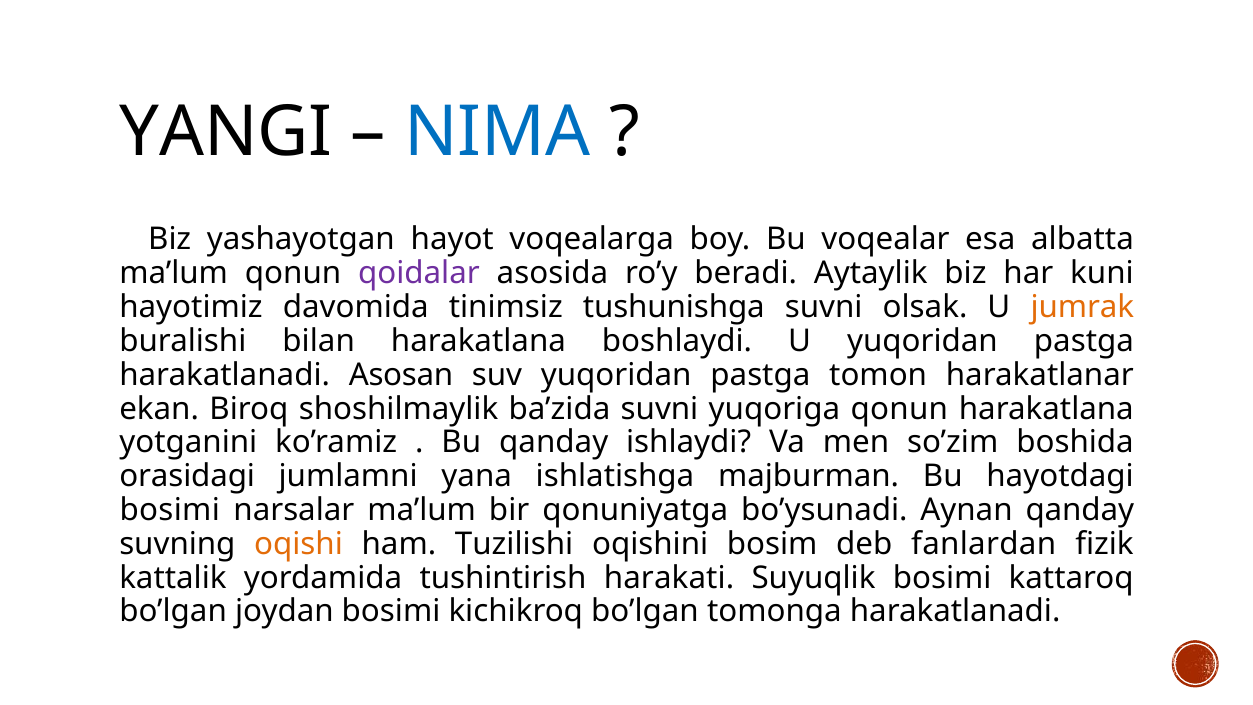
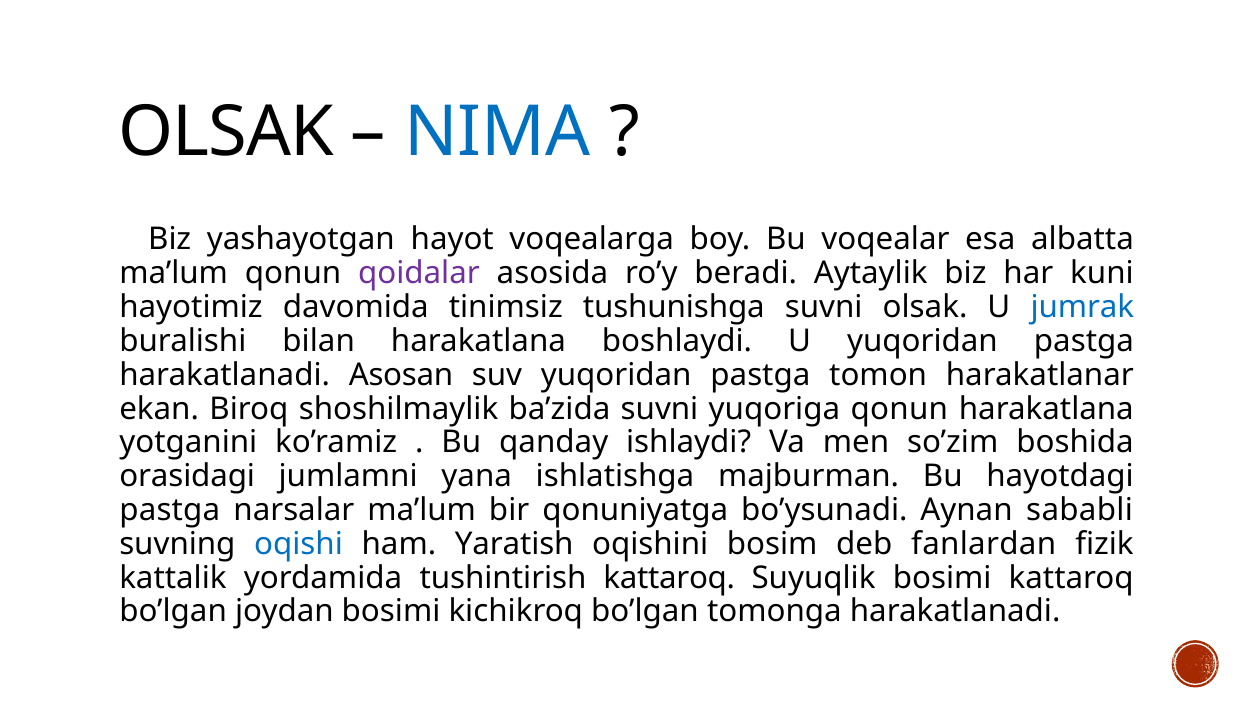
YANGI at (226, 132): YANGI -> OLSAK
jumrak colour: orange -> blue
bosimi at (170, 510): bosimi -> pastga
Aynan qanday: qanday -> sababli
oqishi colour: orange -> blue
Tuzilishi: Tuzilishi -> Yaratish
tushintirish harakati: harakati -> kattaroq
